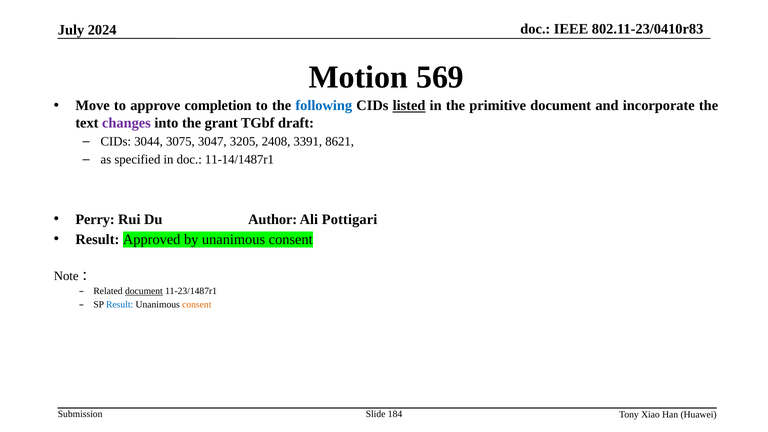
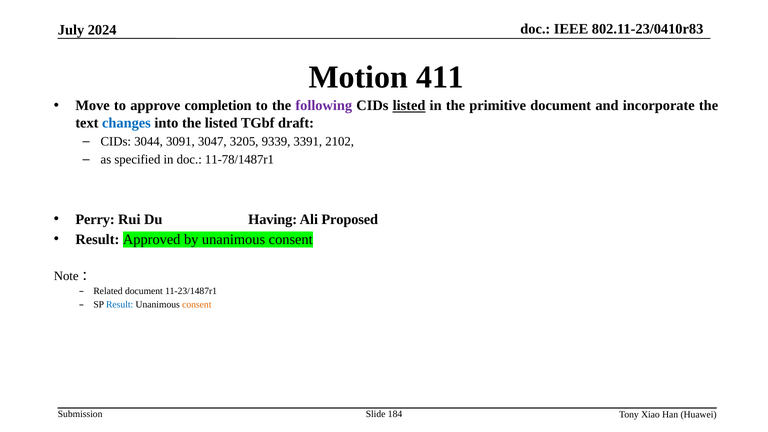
569: 569 -> 411
following colour: blue -> purple
changes colour: purple -> blue
the grant: grant -> listed
3075: 3075 -> 3091
2408: 2408 -> 9339
8621: 8621 -> 2102
11-14/1487r1: 11-14/1487r1 -> 11-78/1487r1
Author: Author -> Having
Pottigari: Pottigari -> Proposed
document at (144, 291) underline: present -> none
